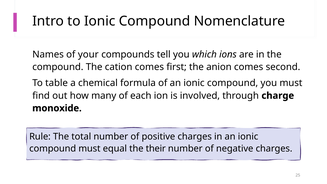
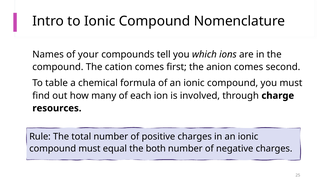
monoxide: monoxide -> resources
their: their -> both
